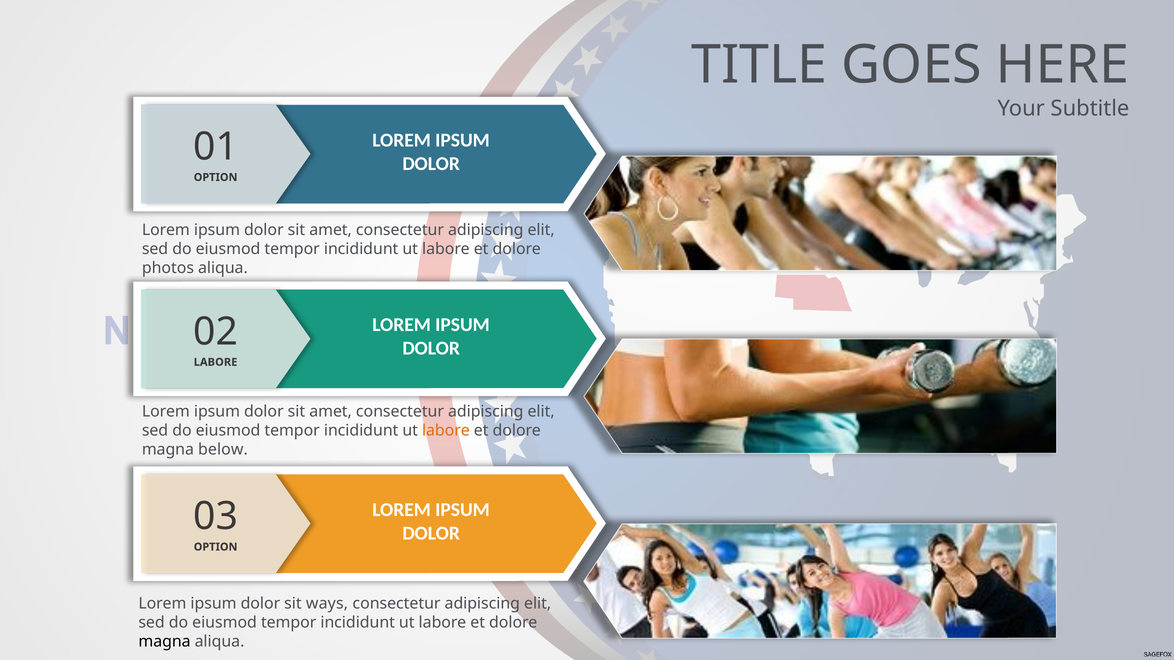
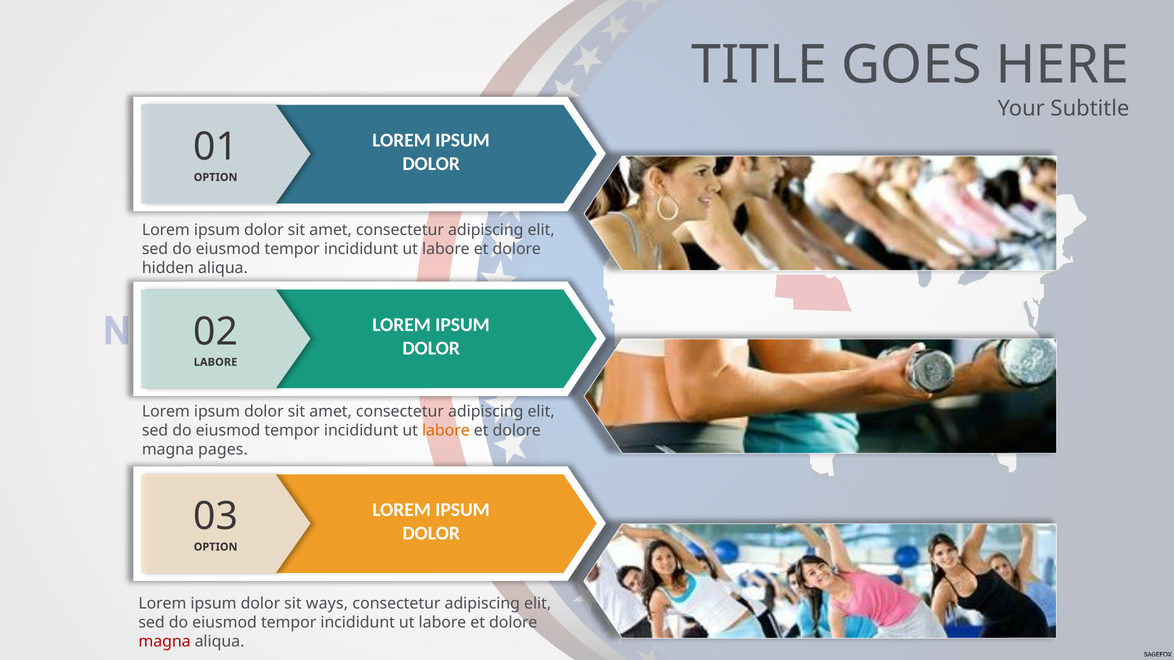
photos: photos -> hidden
below: below -> pages
magna at (165, 642) colour: black -> red
